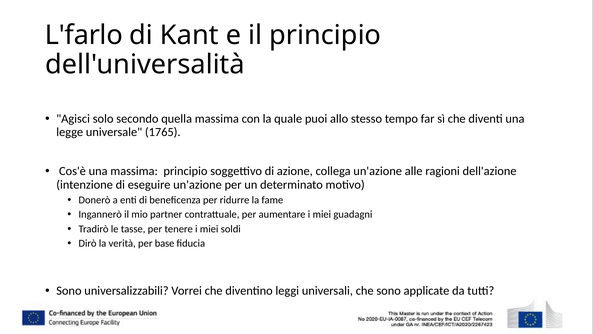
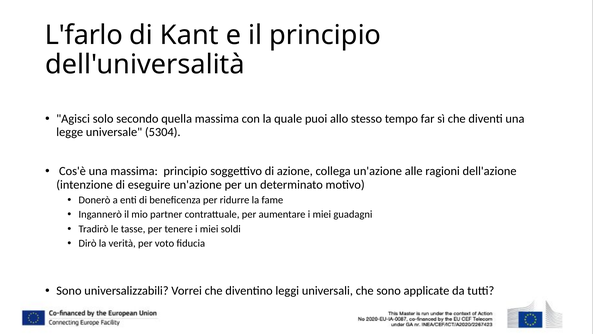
1765: 1765 -> 5304
base: base -> voto
